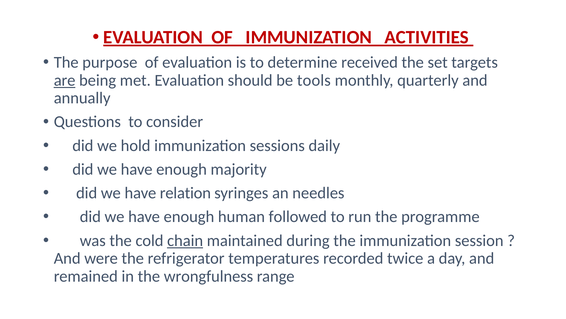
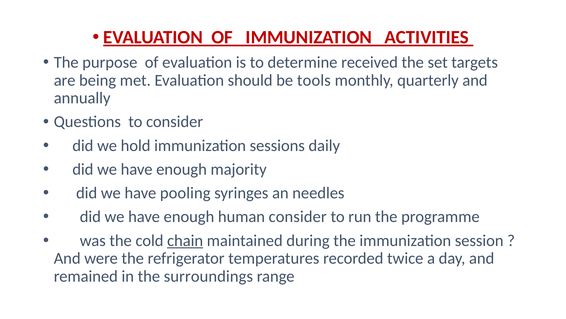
are underline: present -> none
relation: relation -> pooling
human followed: followed -> consider
wrongfulness: wrongfulness -> surroundings
